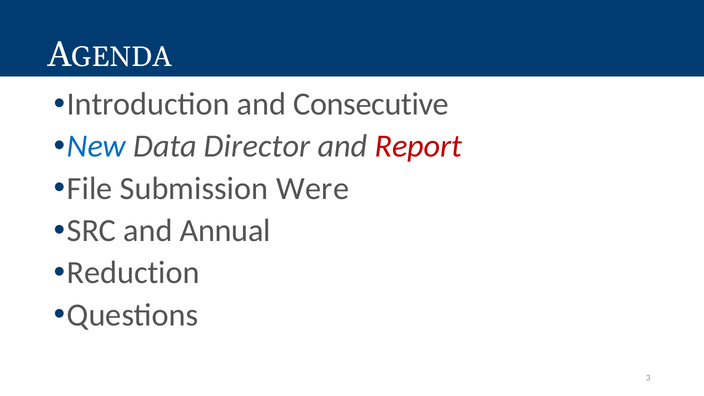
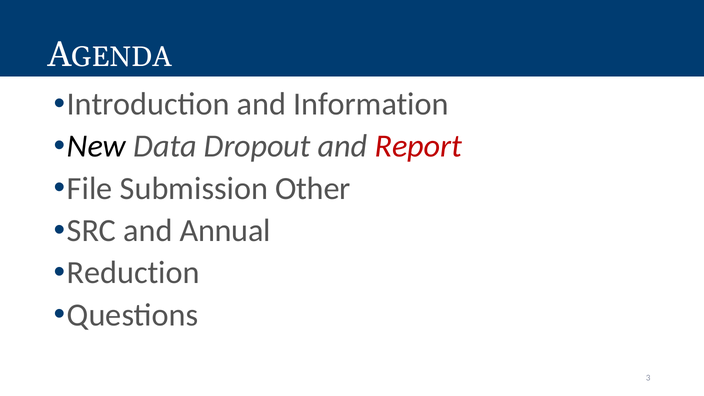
Consecutive: Consecutive -> Information
New colour: blue -> black
Director: Director -> Dropout
Were: Were -> Other
